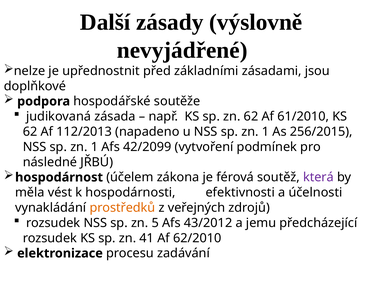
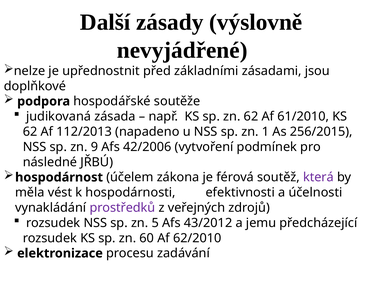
1 at (94, 147): 1 -> 9
42/2099: 42/2099 -> 42/2006
prostředků colour: orange -> purple
41: 41 -> 60
